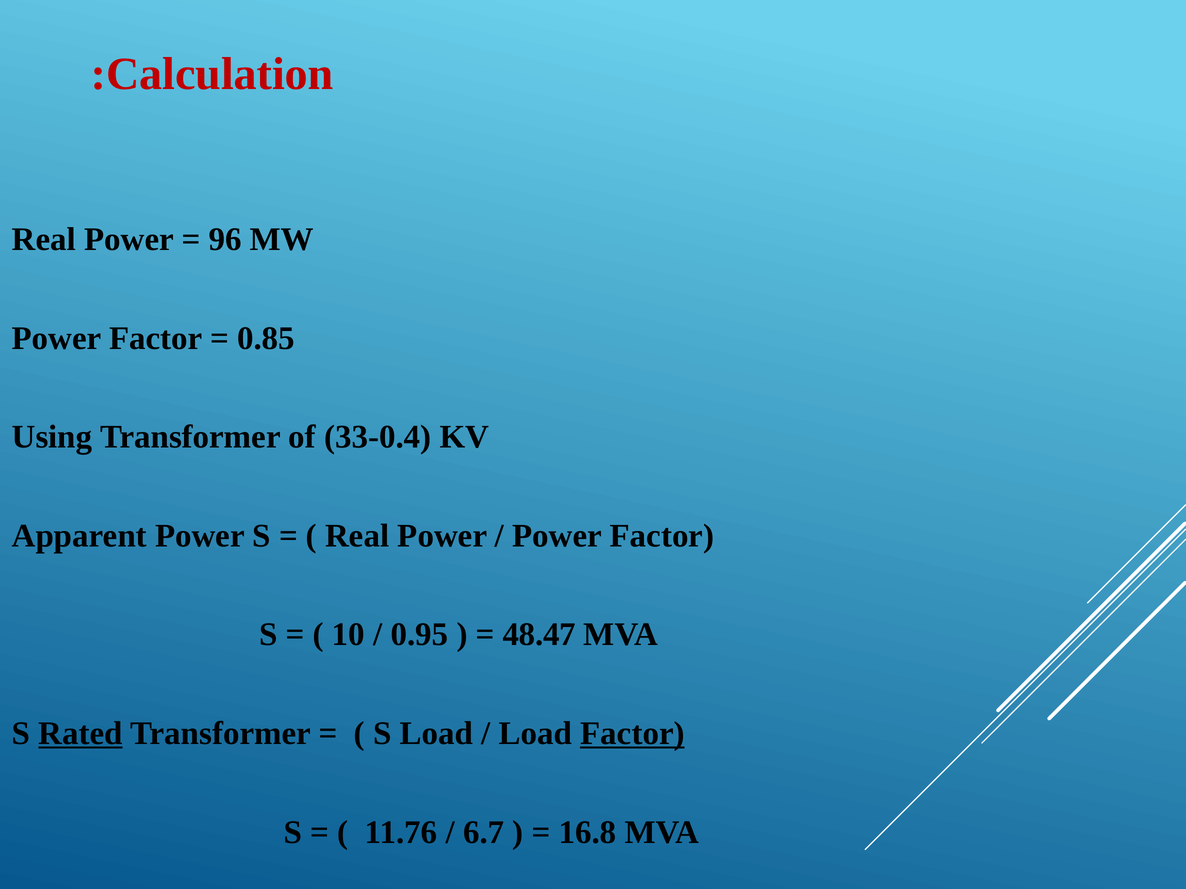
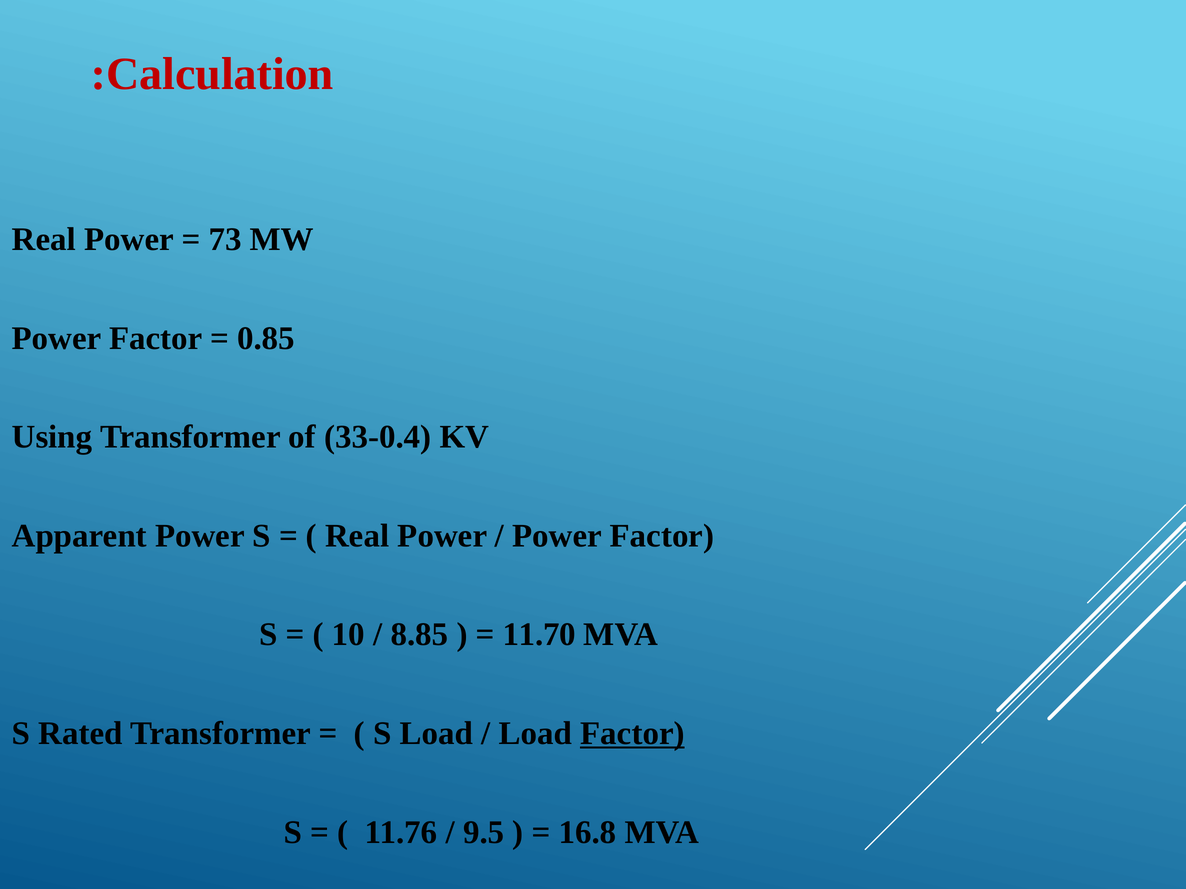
96: 96 -> 73
0.95: 0.95 -> 8.85
48.47: 48.47 -> 11.70
Rated underline: present -> none
6.7: 6.7 -> 9.5
